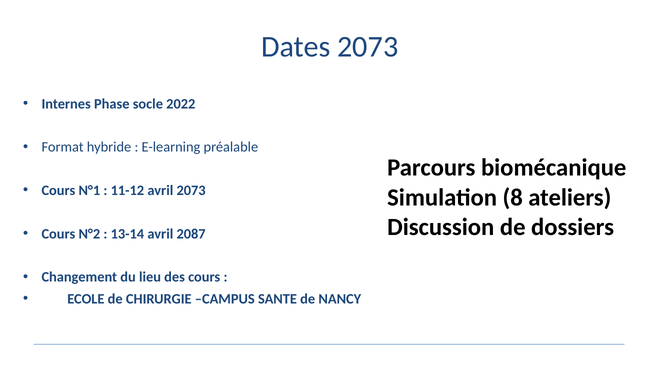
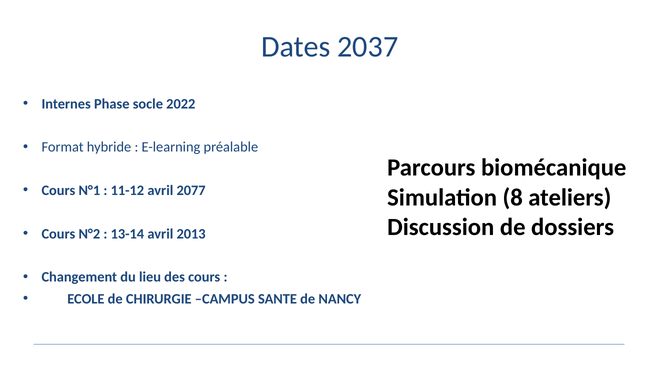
Dates 2073: 2073 -> 2037
avril 2073: 2073 -> 2077
2087: 2087 -> 2013
